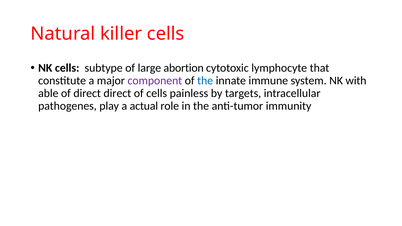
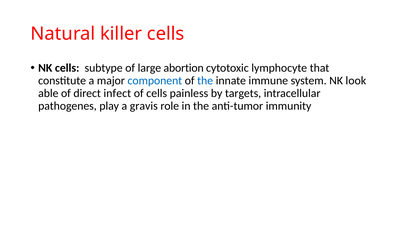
component colour: purple -> blue
with: with -> look
direct direct: direct -> infect
actual: actual -> gravis
